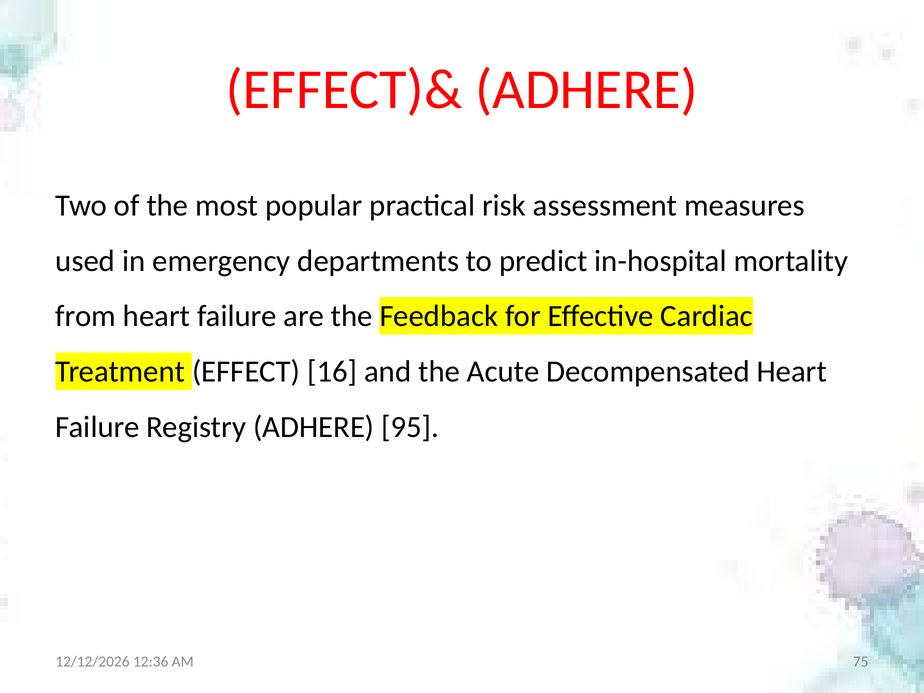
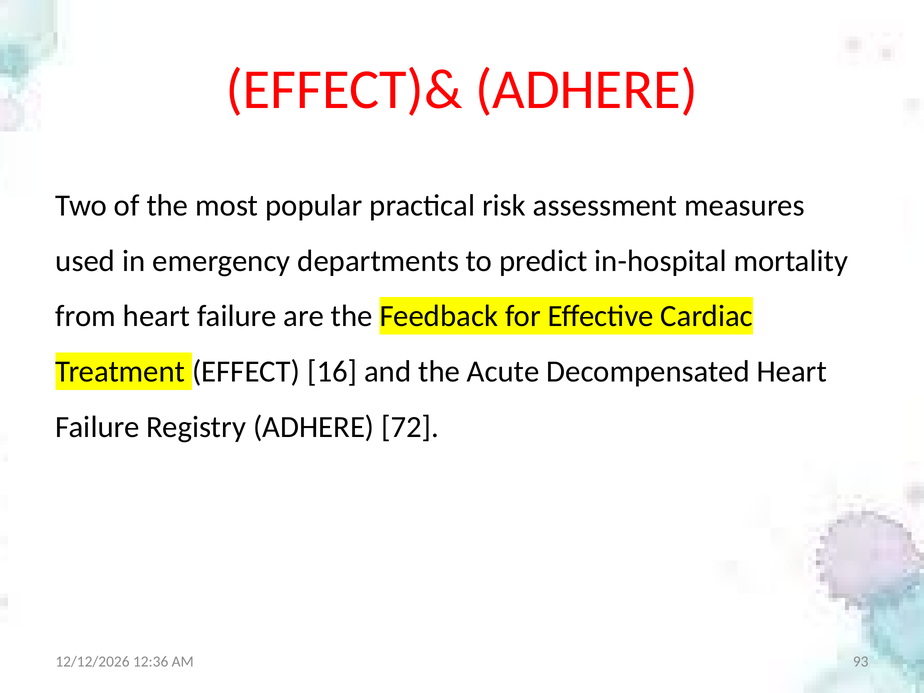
95: 95 -> 72
75: 75 -> 93
